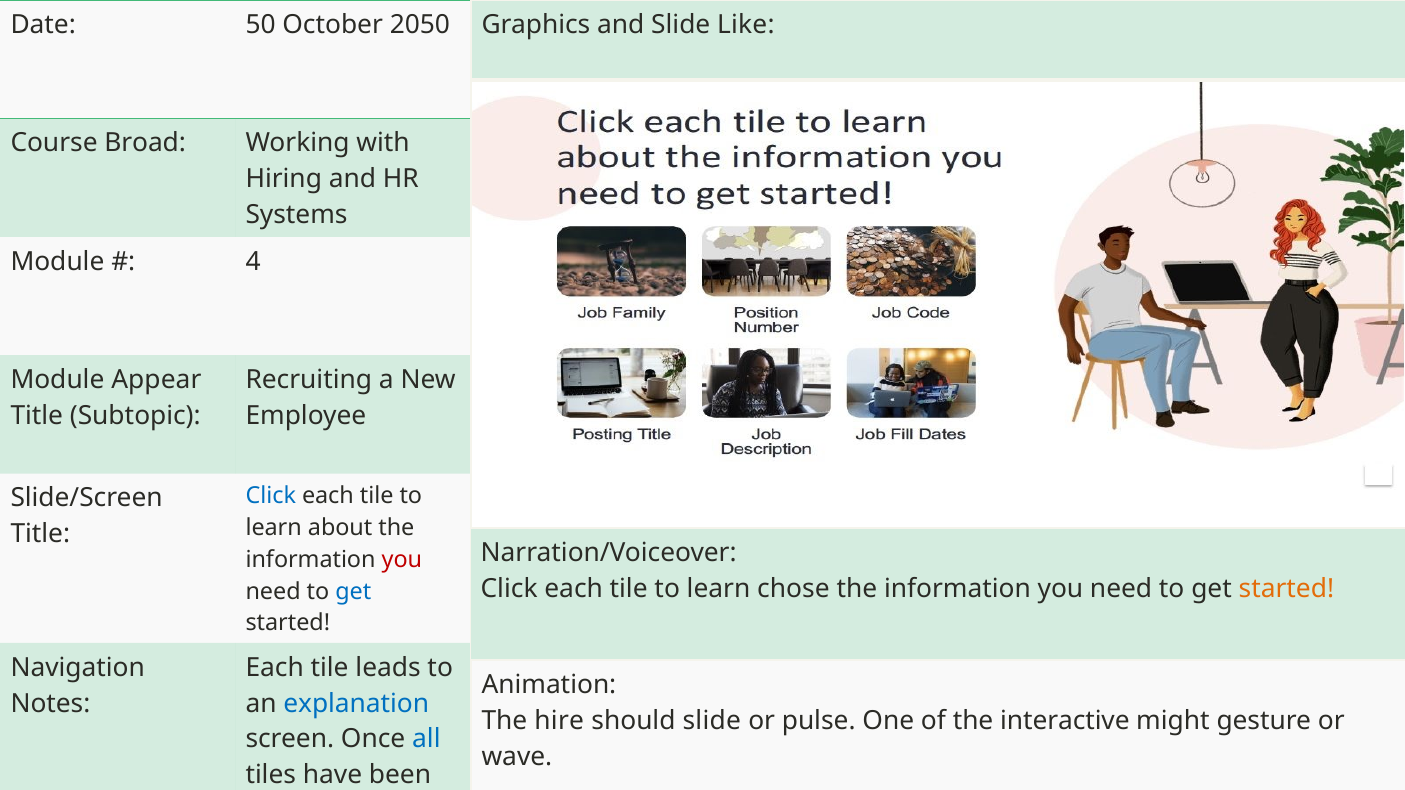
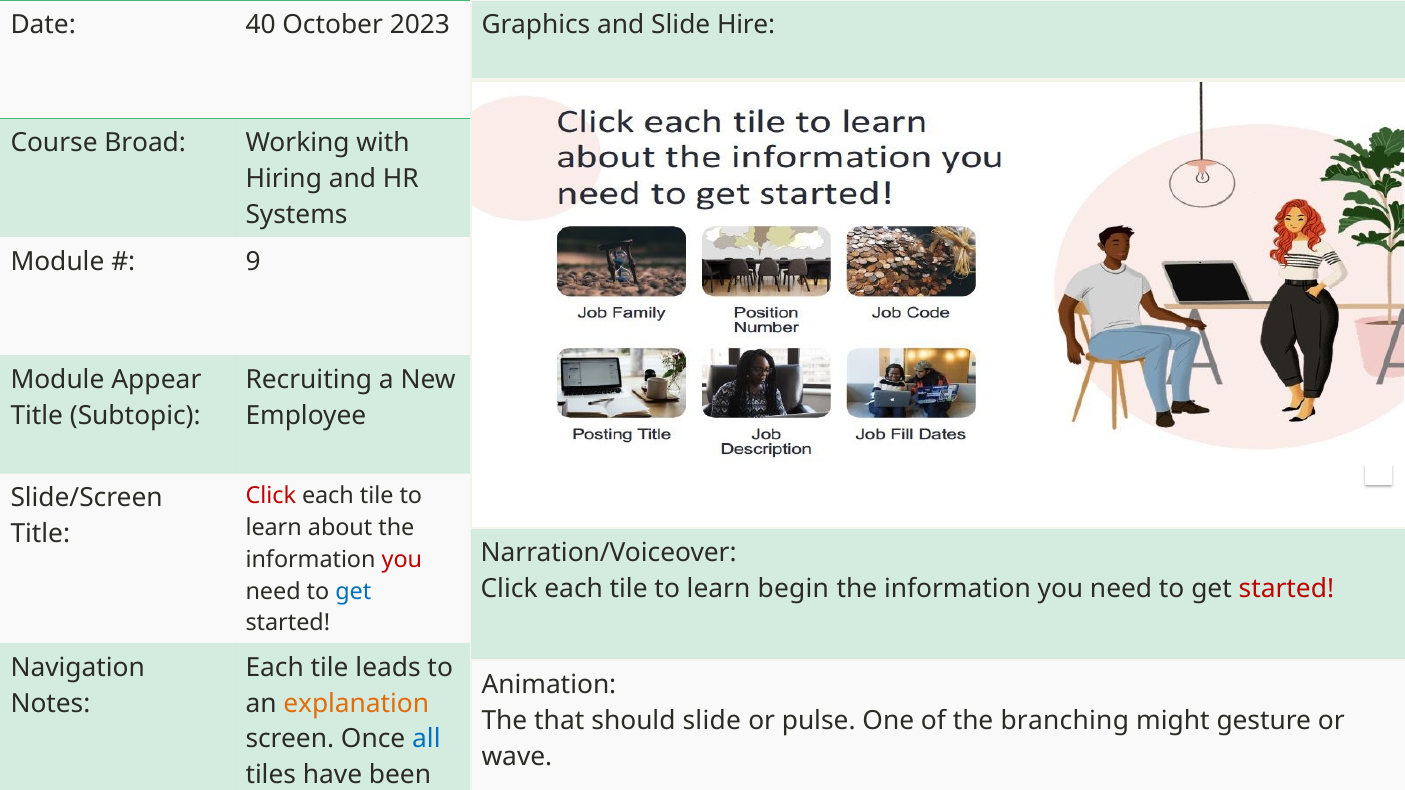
50: 50 -> 40
2050: 2050 -> 2023
Like: Like -> Hire
4: 4 -> 9
Click at (271, 496) colour: blue -> red
chose: chose -> begin
started at (1286, 589) colour: orange -> red
explanation colour: blue -> orange
hire: hire -> that
interactive: interactive -> branching
